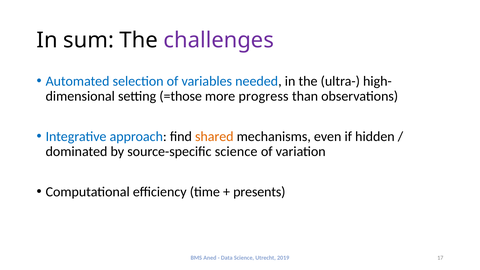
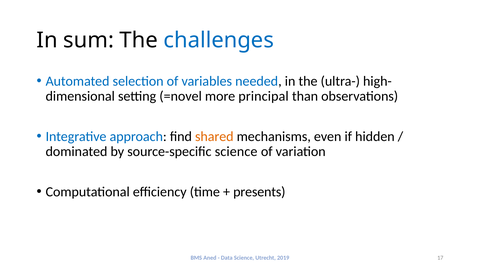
challenges colour: purple -> blue
=those: =those -> =novel
progress: progress -> principal
